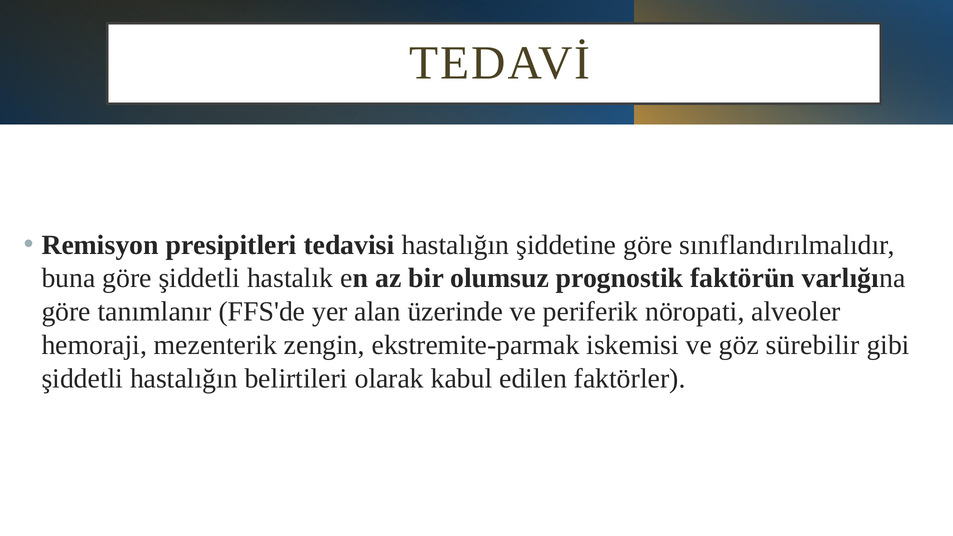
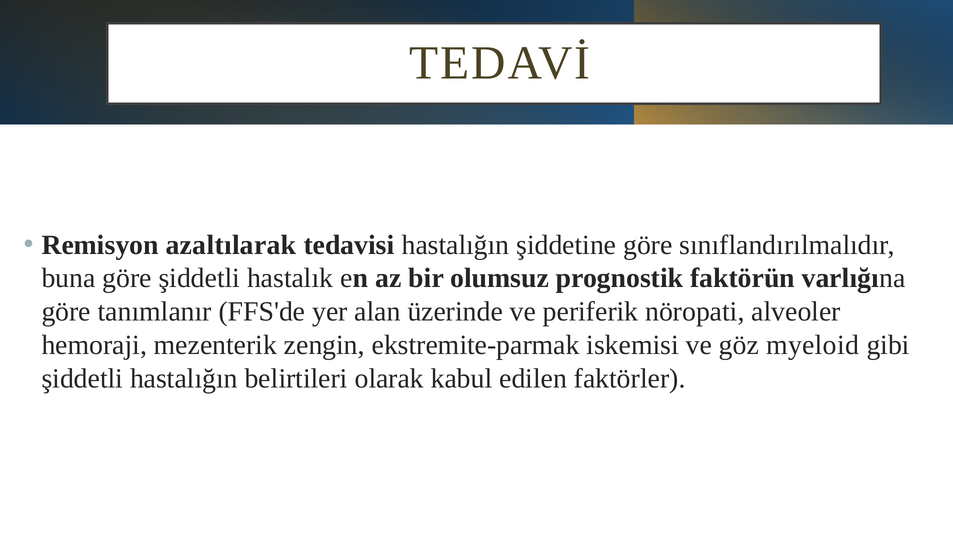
presipitleri: presipitleri -> azaltılarak
sürebilir: sürebilir -> myeloid
